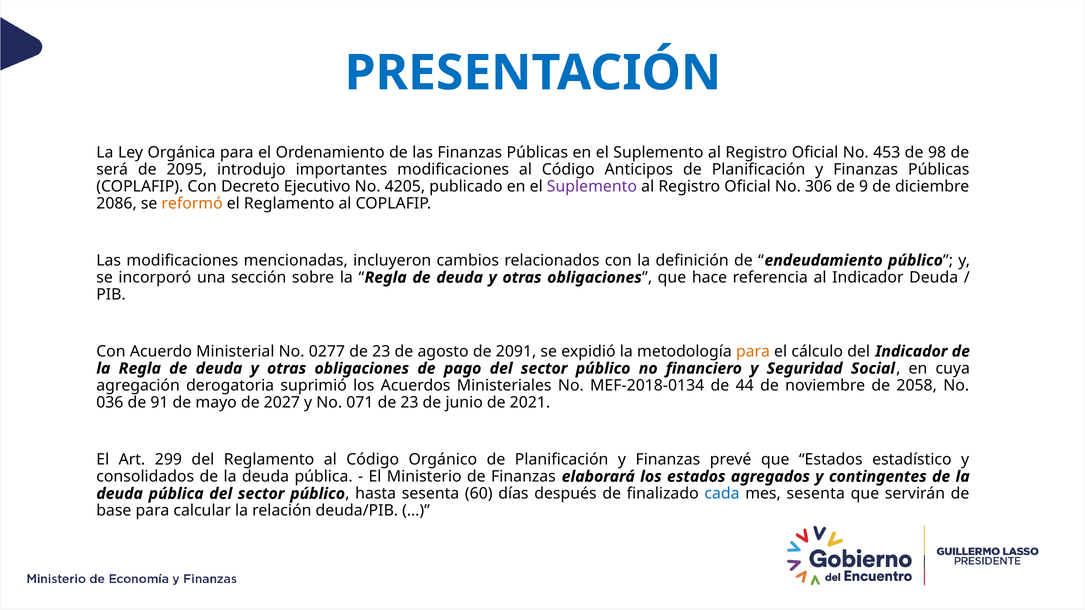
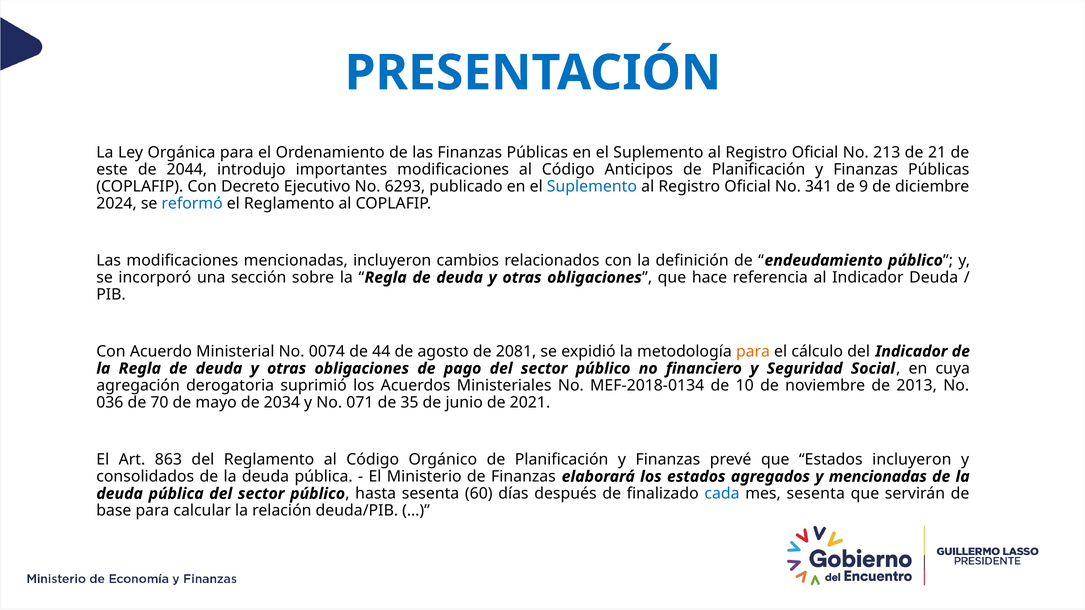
453: 453 -> 213
98: 98 -> 21
será: será -> este
2095: 2095 -> 2044
4205: 4205 -> 6293
Suplemento at (592, 187) colour: purple -> blue
306: 306 -> 341
2086: 2086 -> 2024
reformó colour: orange -> blue
0277: 0277 -> 0074
23 at (381, 352): 23 -> 44
2091: 2091 -> 2081
44: 44 -> 10
2058: 2058 -> 2013
91: 91 -> 70
2027: 2027 -> 2034
071 de 23: 23 -> 35
299: 299 -> 863
Estados estadístico: estadístico -> incluyeron
y contingentes: contingentes -> mencionadas
